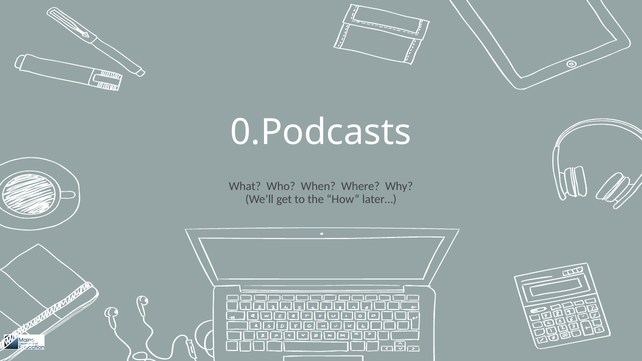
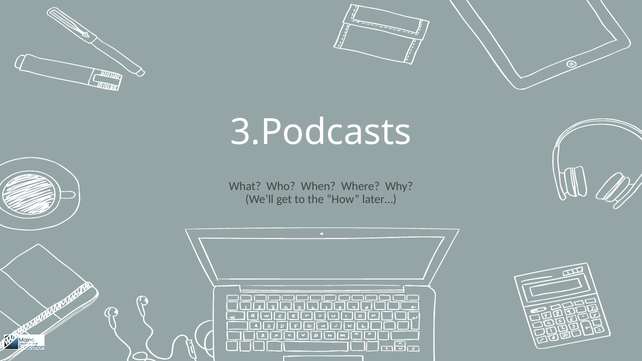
0.Podcasts: 0.Podcasts -> 3.Podcasts
